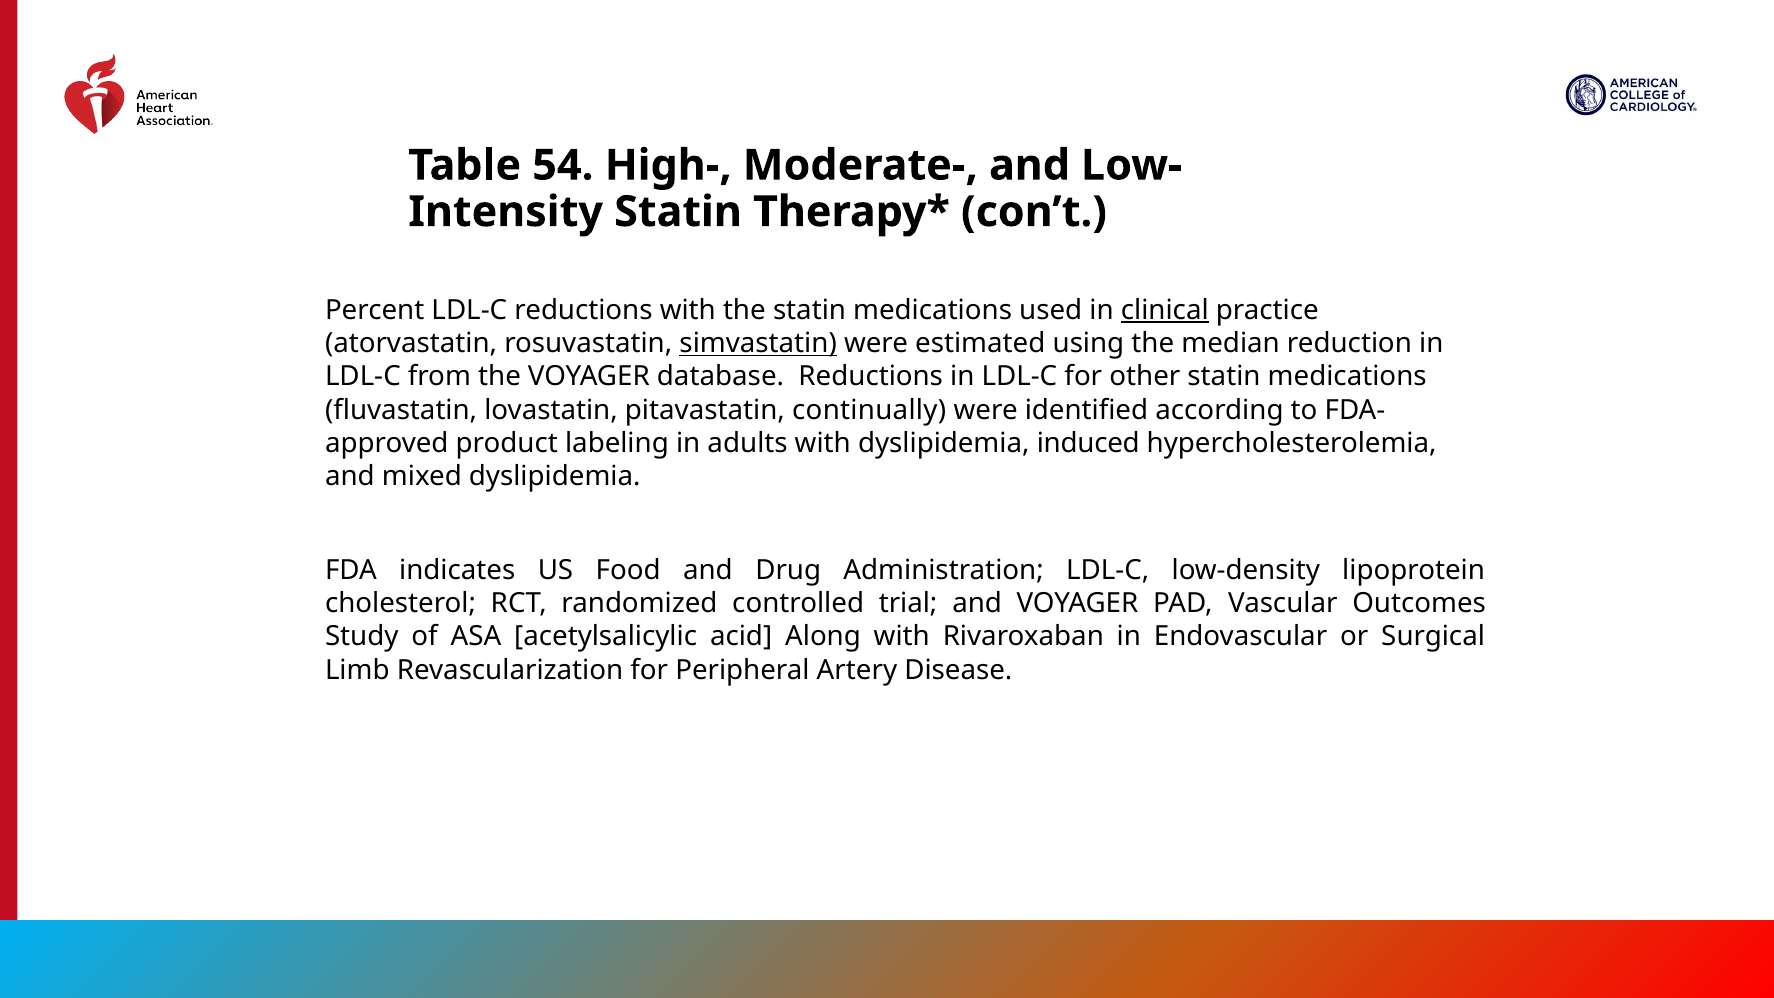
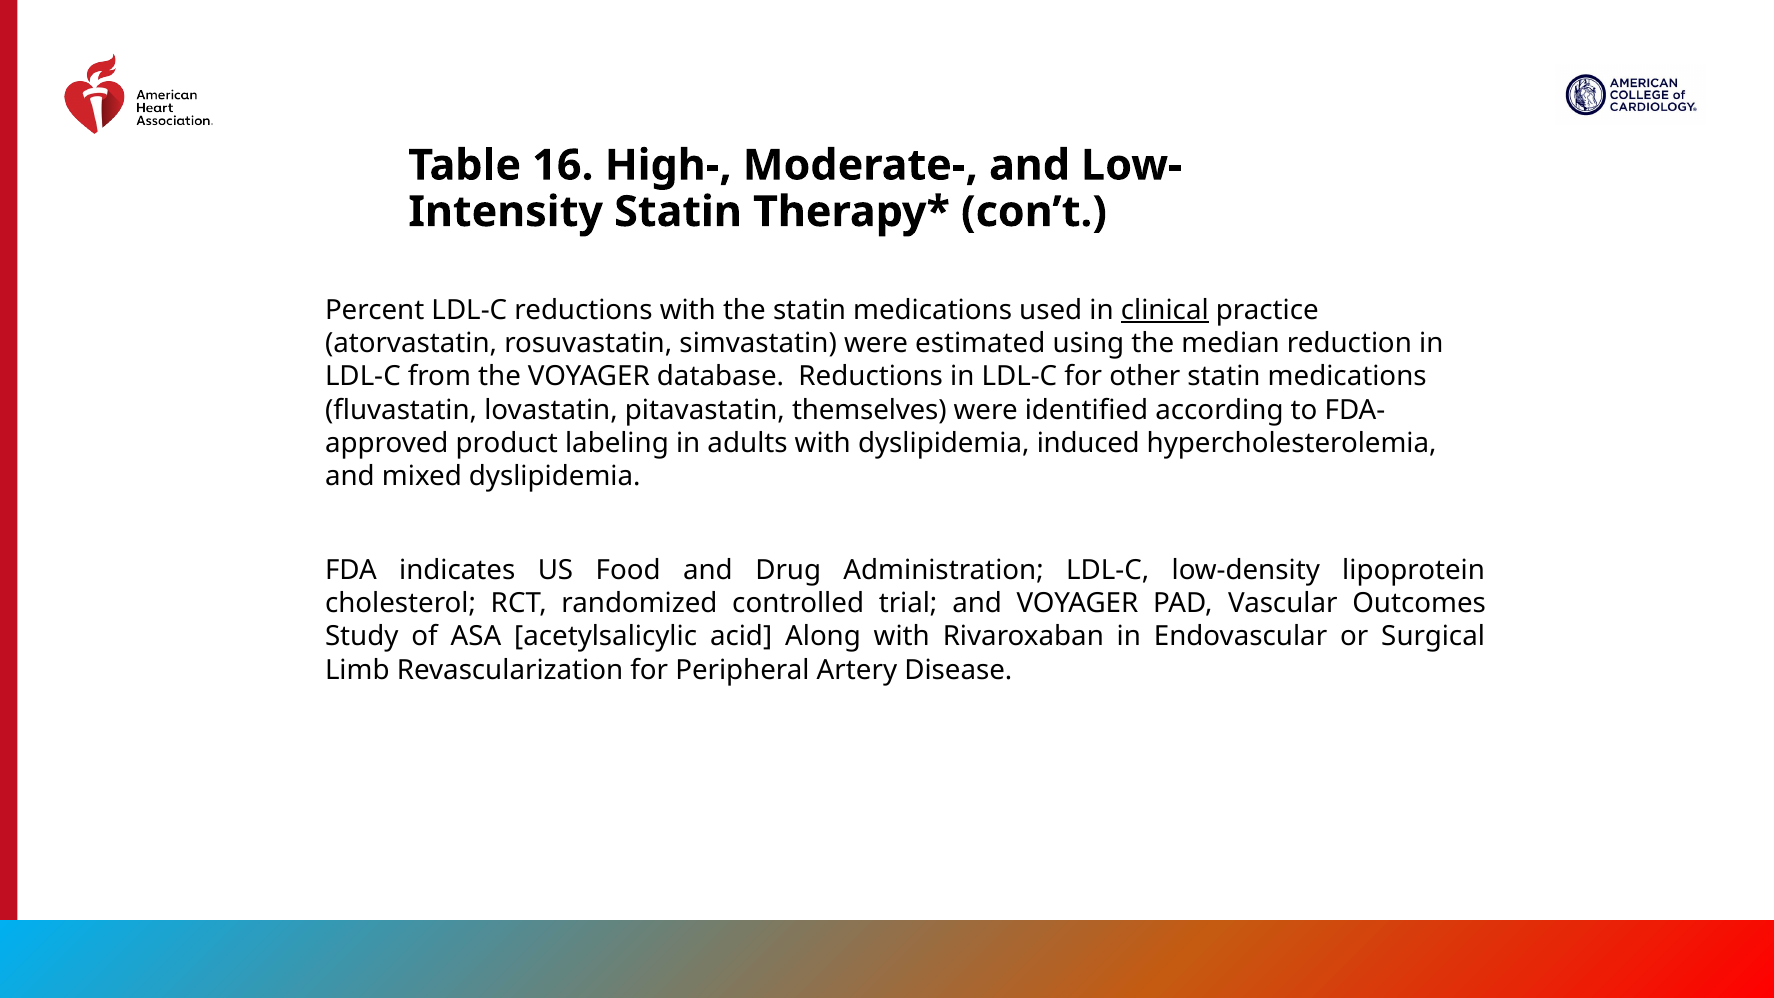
54: 54 -> 16
simvastatin underline: present -> none
continually: continually -> themselves
